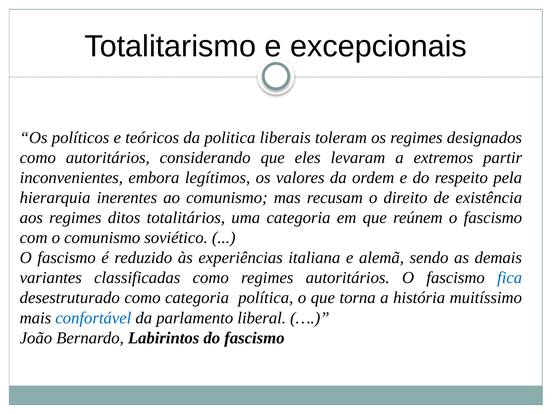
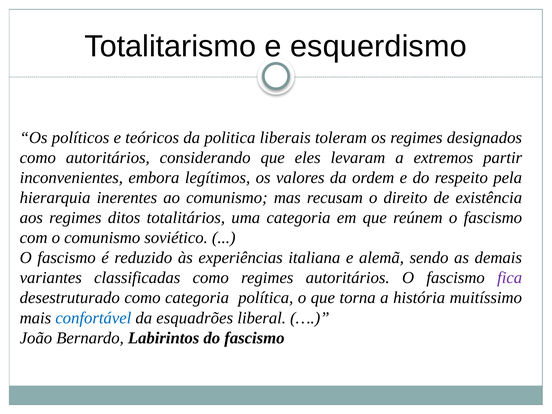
excepcionais: excepcionais -> esquerdismo
fica colour: blue -> purple
parlamento: parlamento -> esquadrões
